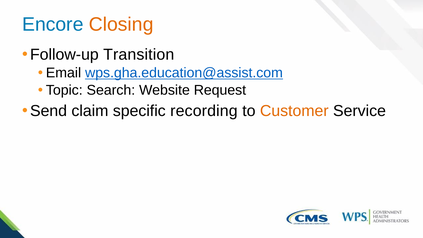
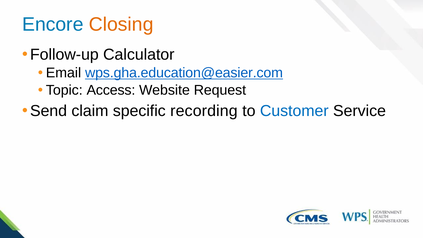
Transition: Transition -> Calculator
wps.gha.education@assist.com: wps.gha.education@assist.com -> wps.gha.education@easier.com
Search: Search -> Access
Customer colour: orange -> blue
